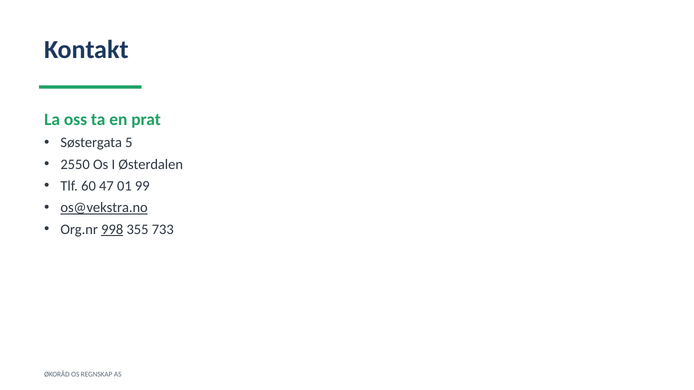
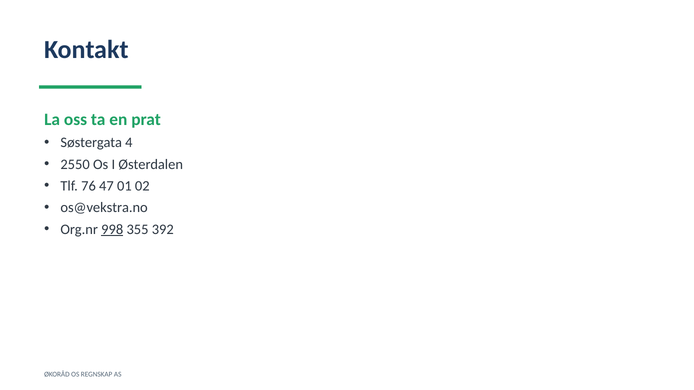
5: 5 -> 4
60: 60 -> 76
99: 99 -> 02
os@vekstra.no underline: present -> none
733: 733 -> 392
